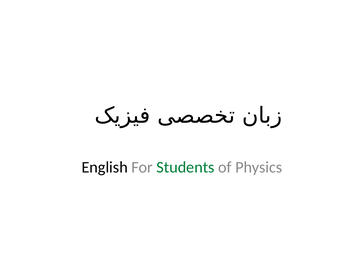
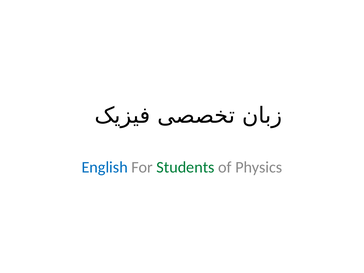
English colour: black -> blue
